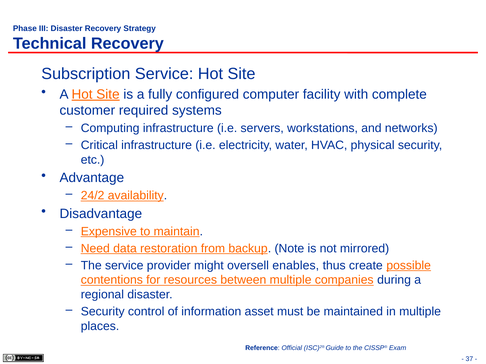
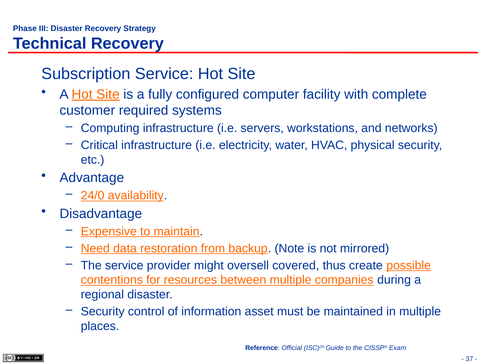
24/2: 24/2 -> 24/0
enables: enables -> covered
